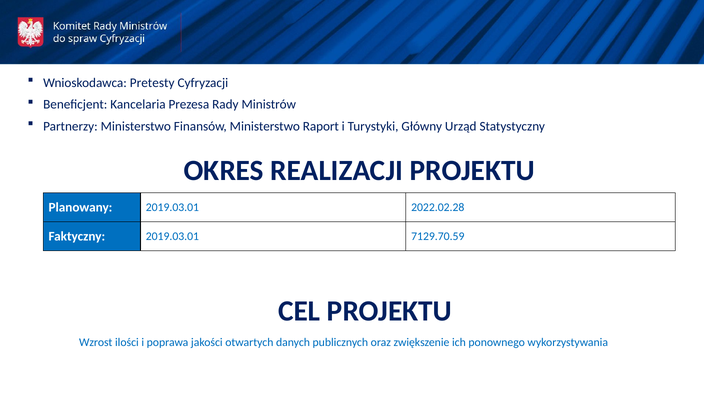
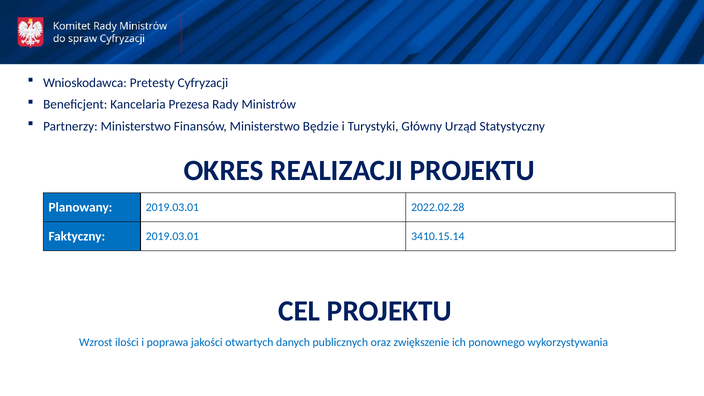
Raport: Raport -> Będzie
7129.70.59: 7129.70.59 -> 3410.15.14
